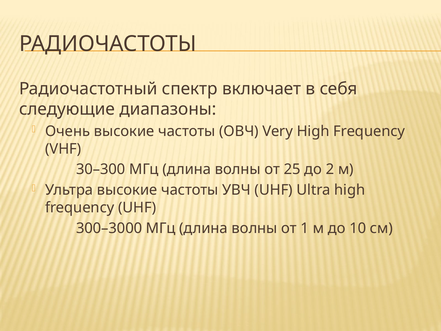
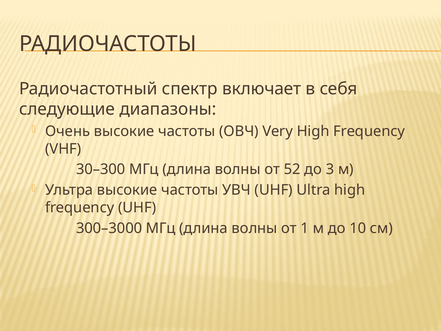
25: 25 -> 52
2: 2 -> 3
